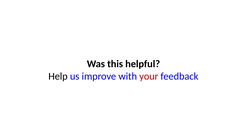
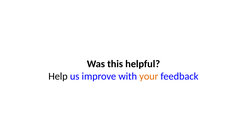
your colour: red -> orange
